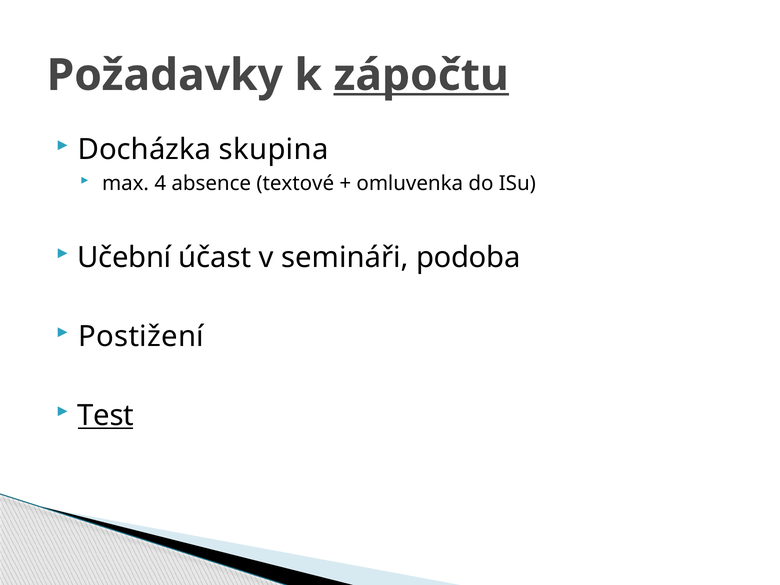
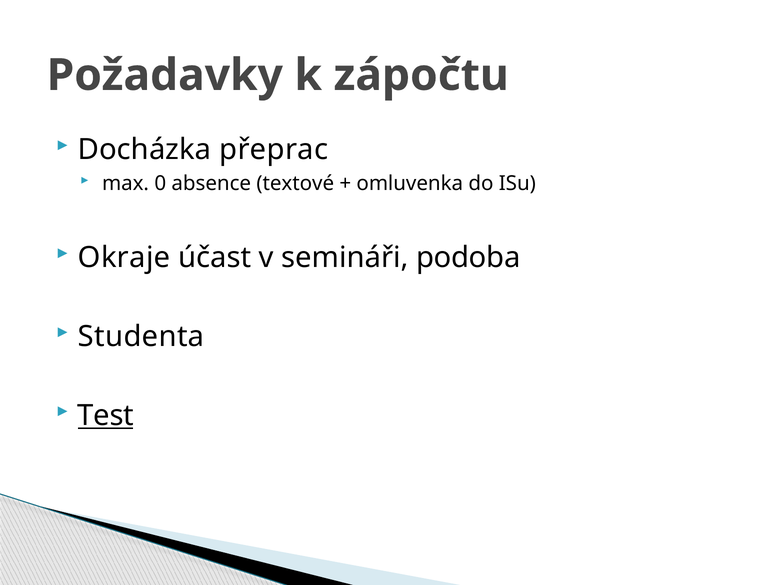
zápočtu underline: present -> none
skupina: skupina -> přeprac
4: 4 -> 0
Učební: Učební -> Okraje
Postižení: Postižení -> Studenta
